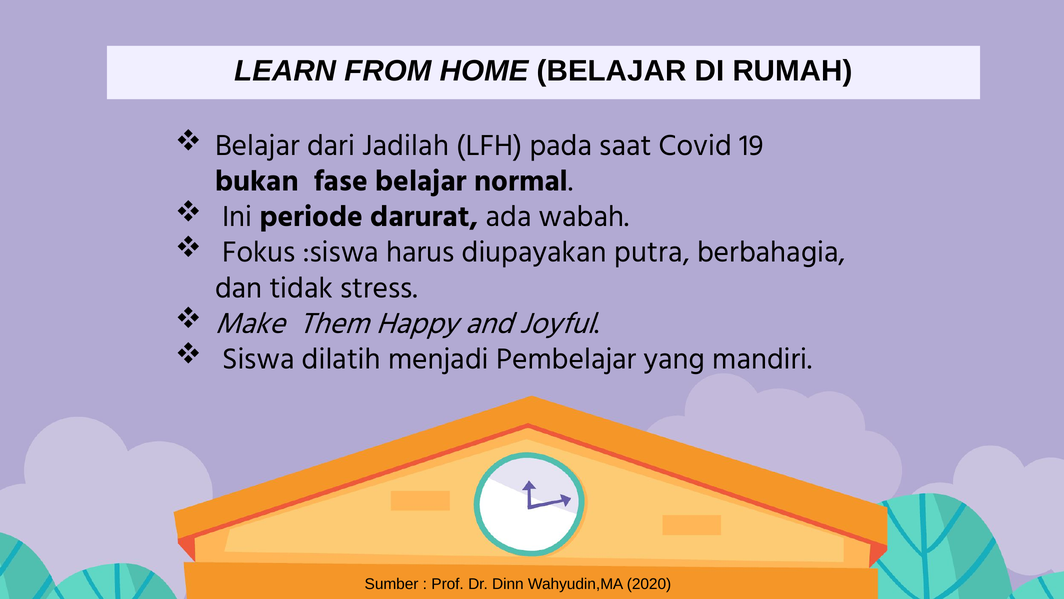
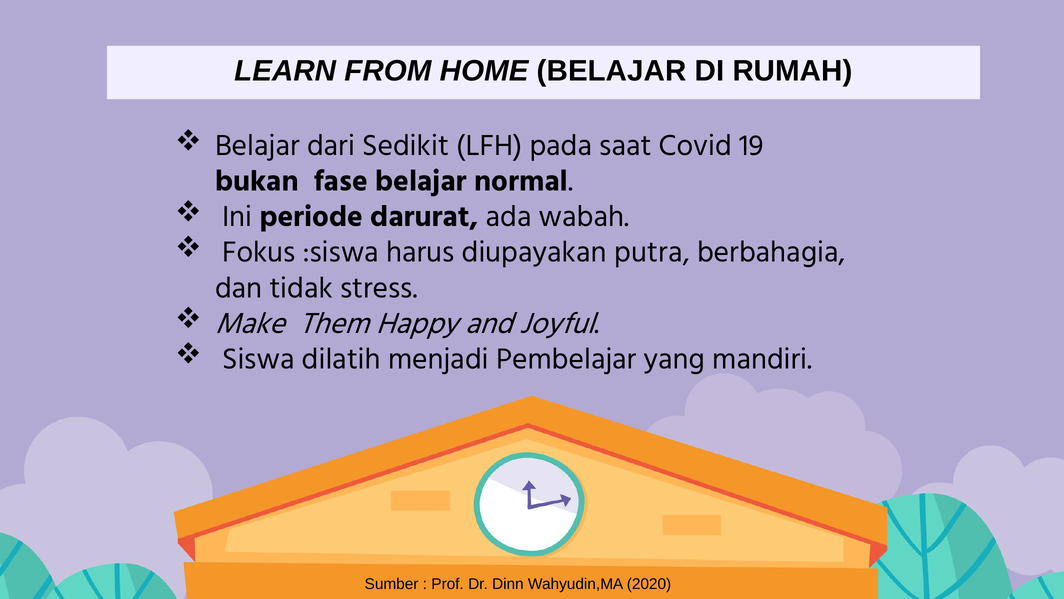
Jadilah: Jadilah -> Sedikit
